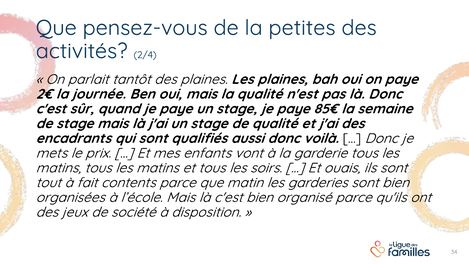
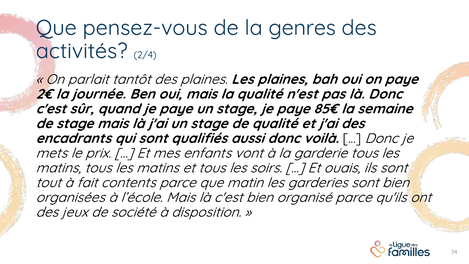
petites: petites -> genres
